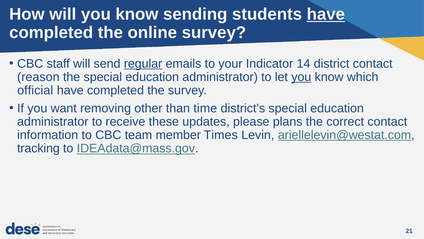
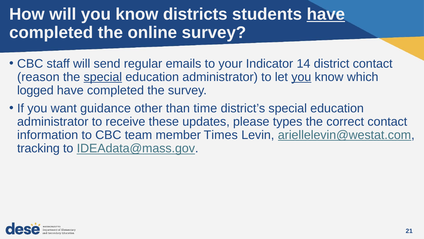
sending: sending -> districts
regular underline: present -> none
special at (103, 77) underline: none -> present
official: official -> logged
removing: removing -> guidance
plans: plans -> types
